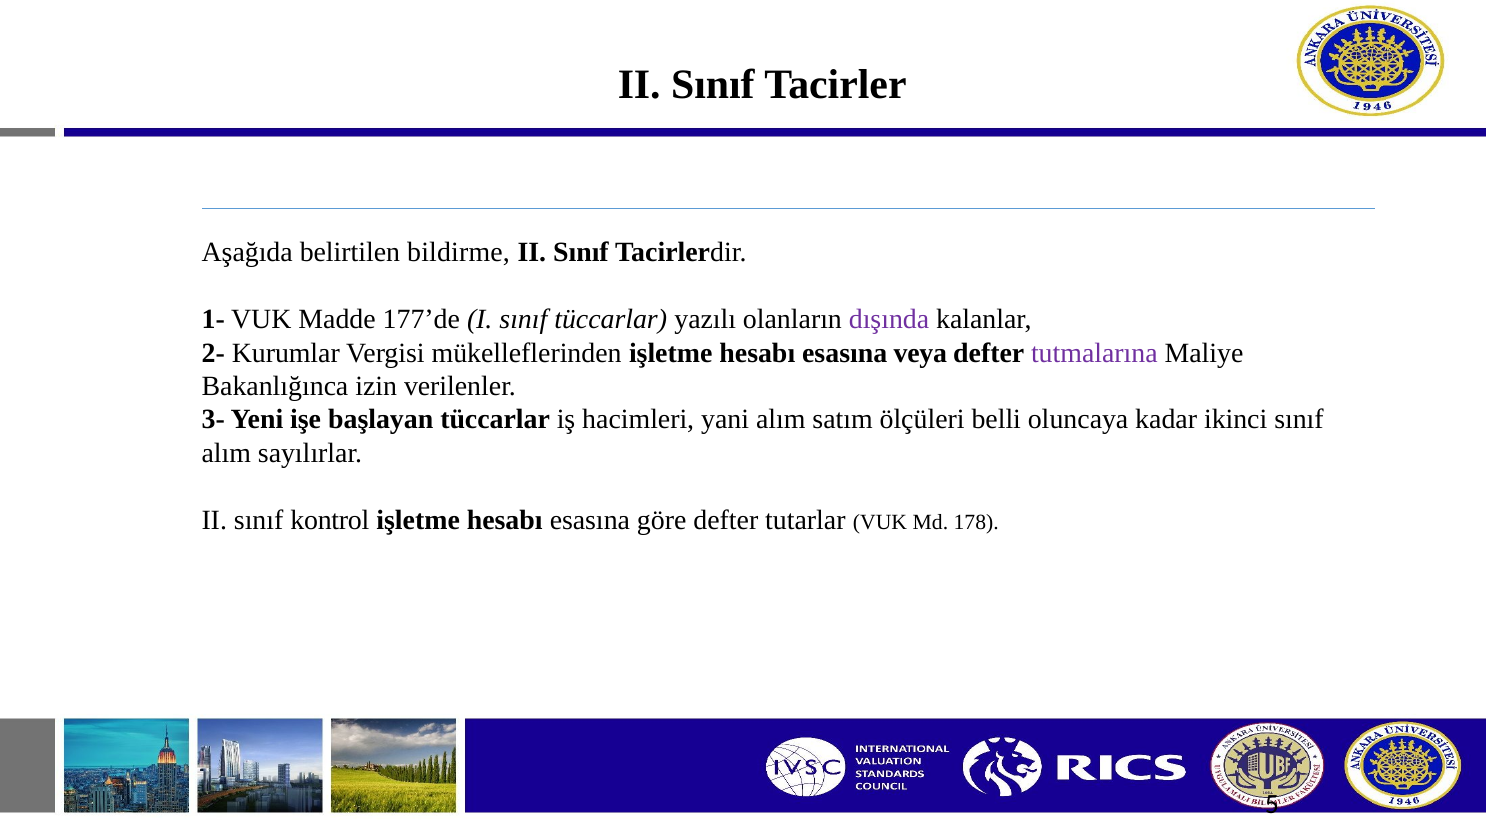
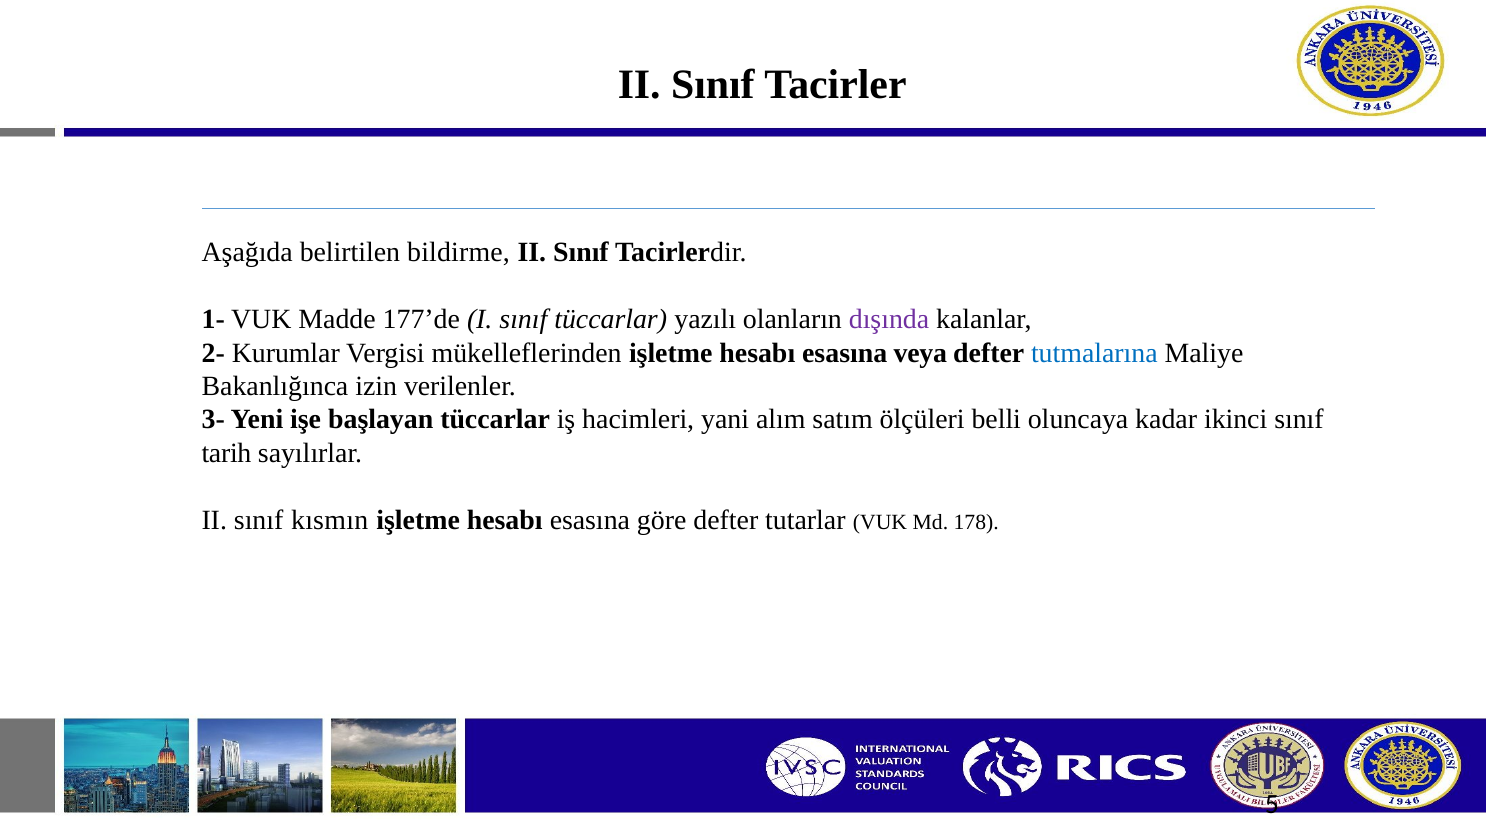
tutmalarına colour: purple -> blue
alım at (226, 453): alım -> tarih
kontrol: kontrol -> kısmın
